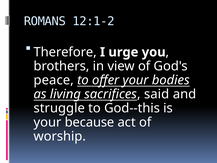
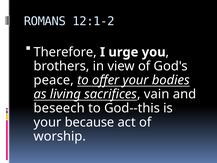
said: said -> vain
struggle: struggle -> beseech
